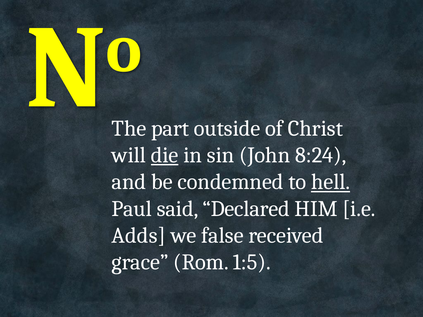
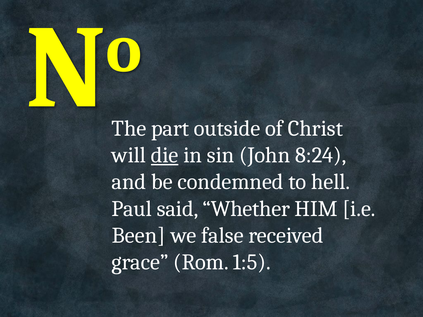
hell underline: present -> none
Declared: Declared -> Whether
Adds: Adds -> Been
